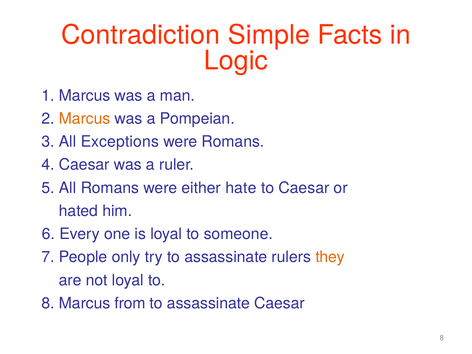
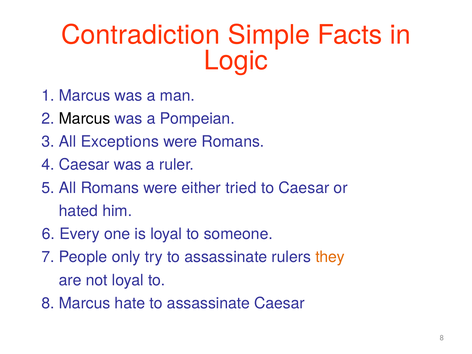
Marcus at (85, 119) colour: orange -> black
hate: hate -> tried
from: from -> hate
